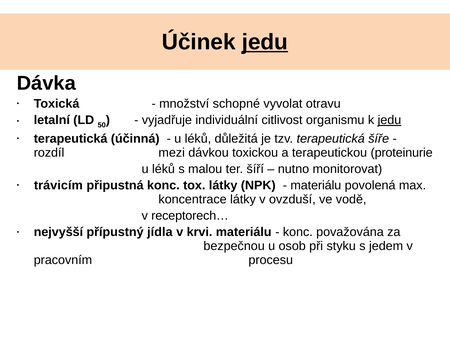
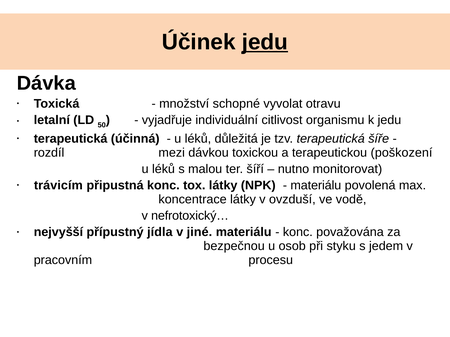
jedu at (389, 120) underline: present -> none
proteinurie: proteinurie -> poškození
receptorech…: receptorech… -> nefrotoxický…
krvi: krvi -> jiné
